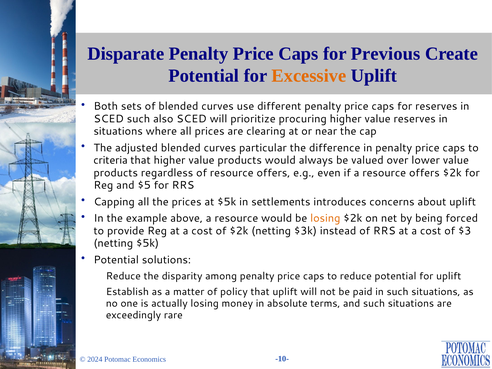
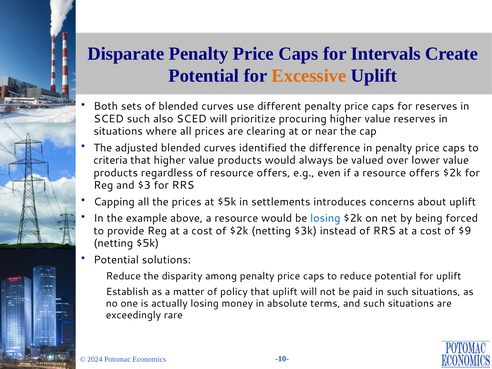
Previous: Previous -> Intervals
particular: particular -> identified
$5: $5 -> $3
losing at (325, 218) colour: orange -> blue
$3: $3 -> $9
